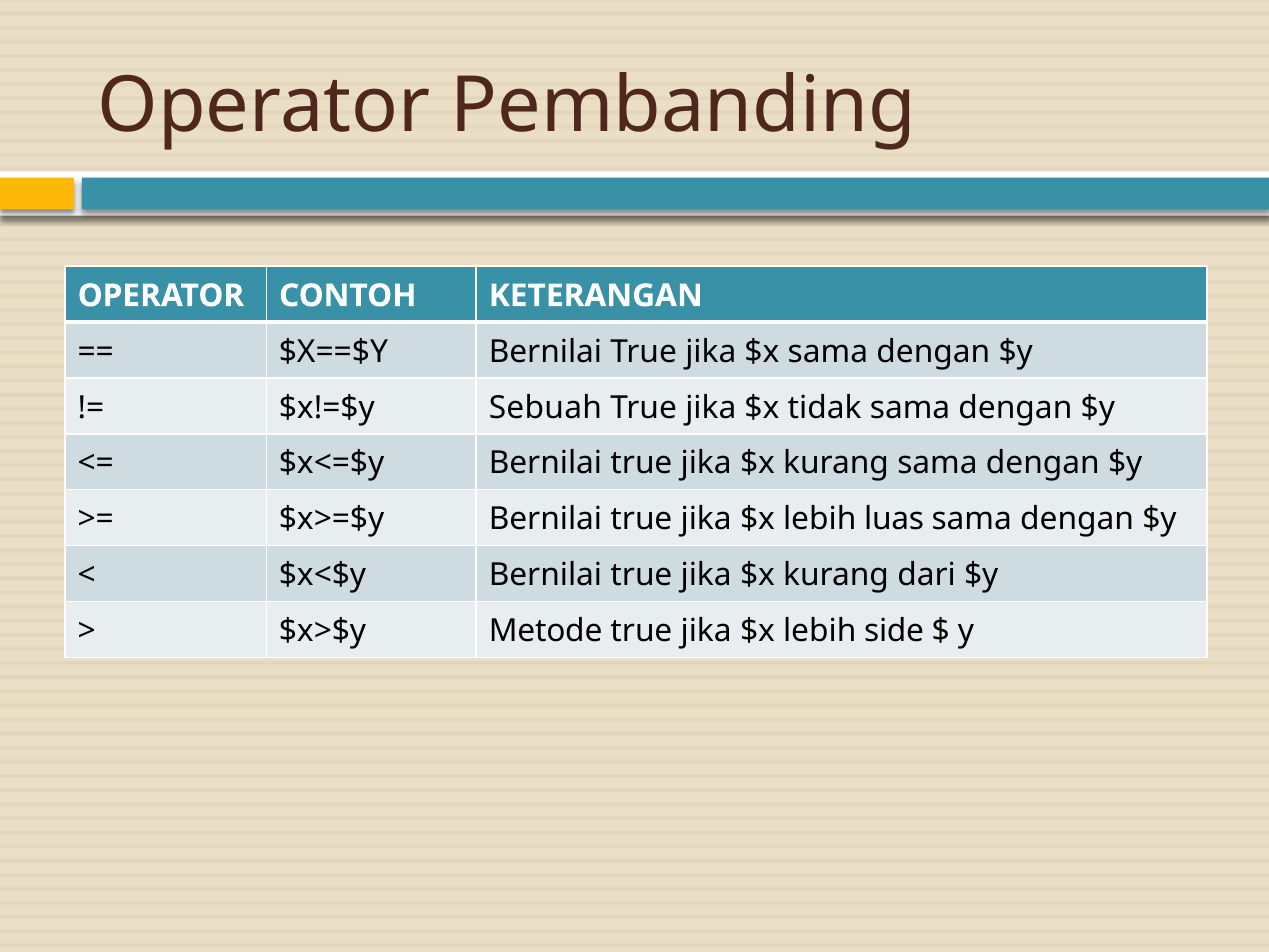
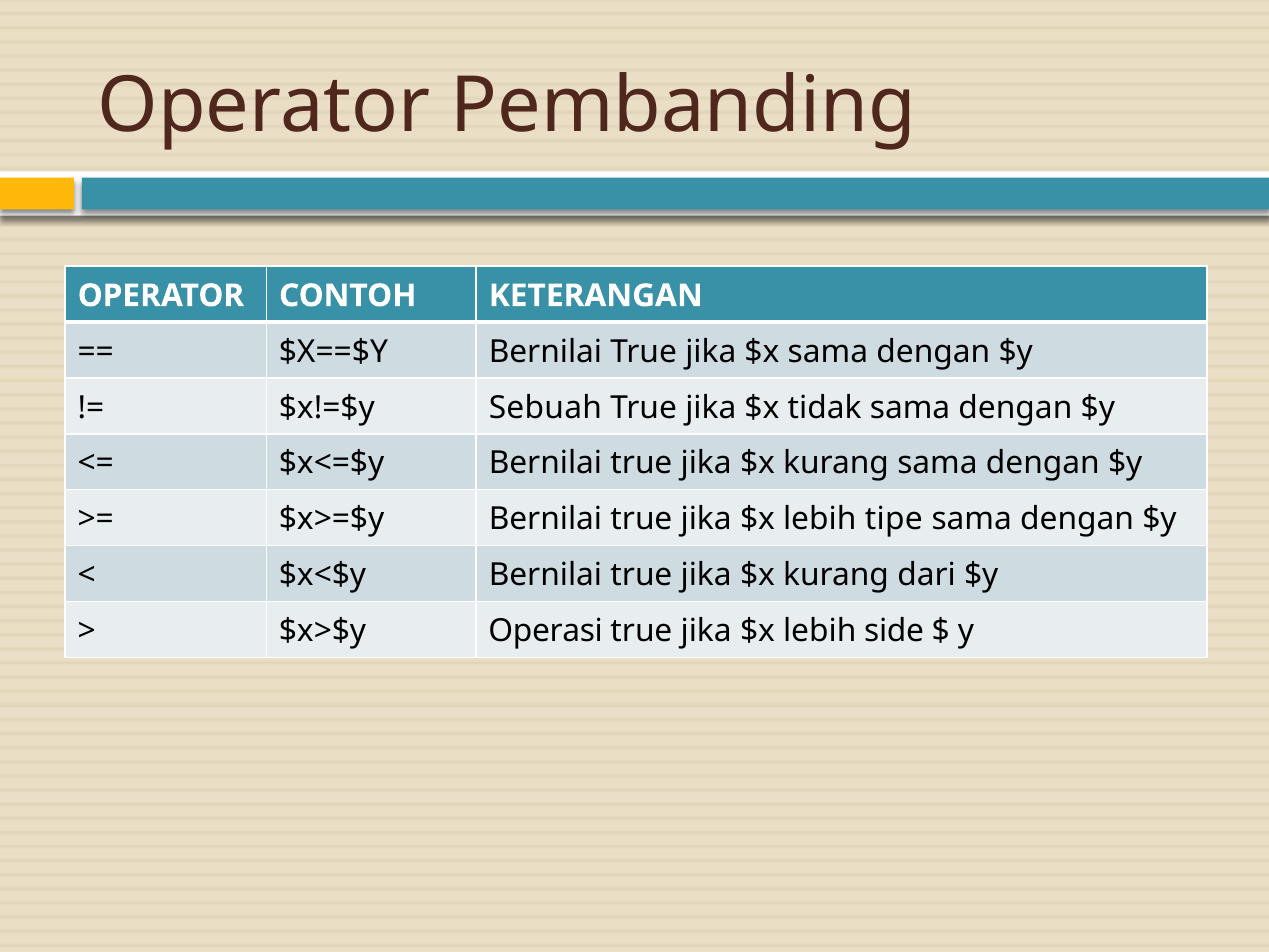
luas: luas -> tipe
Metode: Metode -> Operasi
